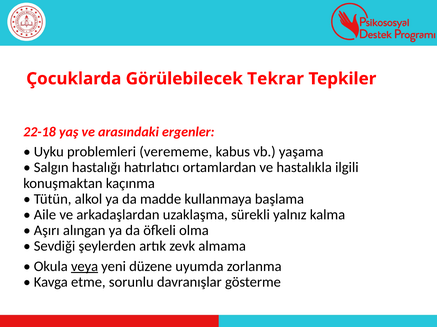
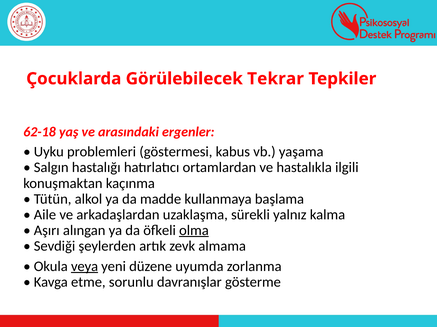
22-18: 22-18 -> 62-18
verememe: verememe -> göstermesi
olma underline: none -> present
